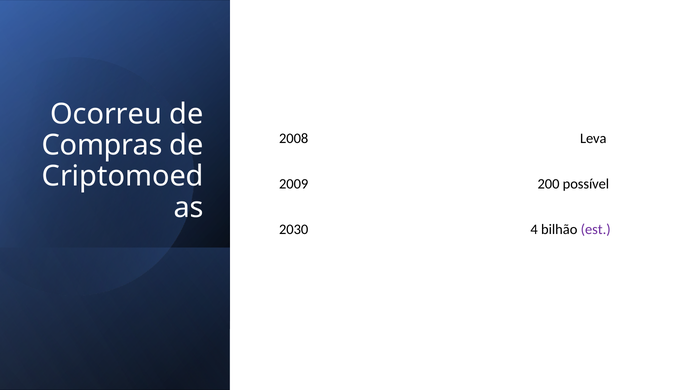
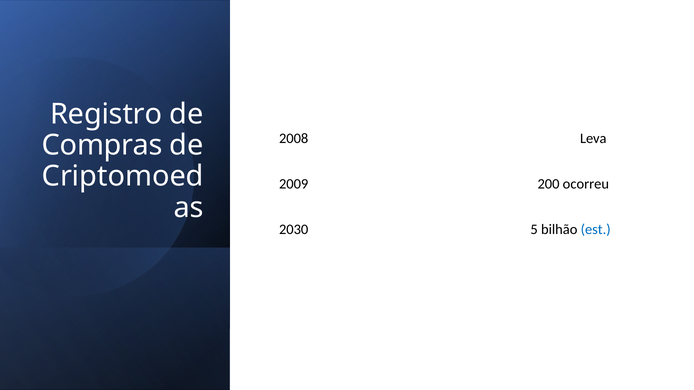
Ocorreu: Ocorreu -> Registro
possível: possível -> ocorreu
4: 4 -> 5
est colour: purple -> blue
